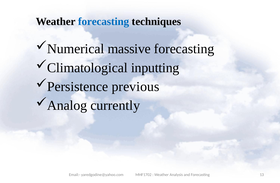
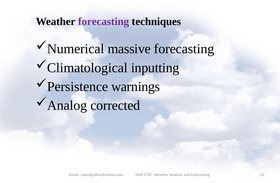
forecasting at (104, 22) colour: blue -> purple
previous: previous -> warnings
currently: currently -> corrected
